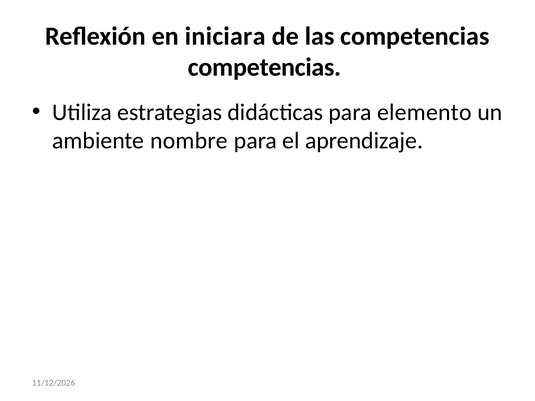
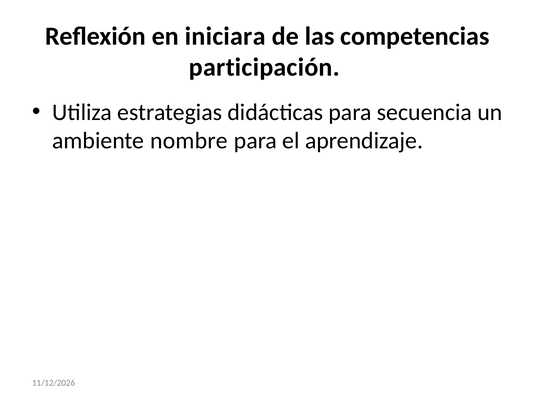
competencias at (265, 67): competencias -> participación
elemento: elemento -> secuencia
